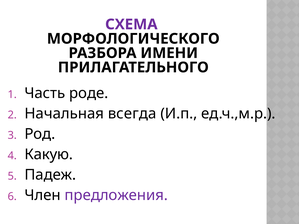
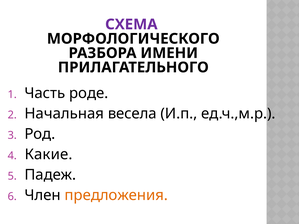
всегда: всегда -> весела
Какую: Какую -> Какие
предложения colour: purple -> orange
